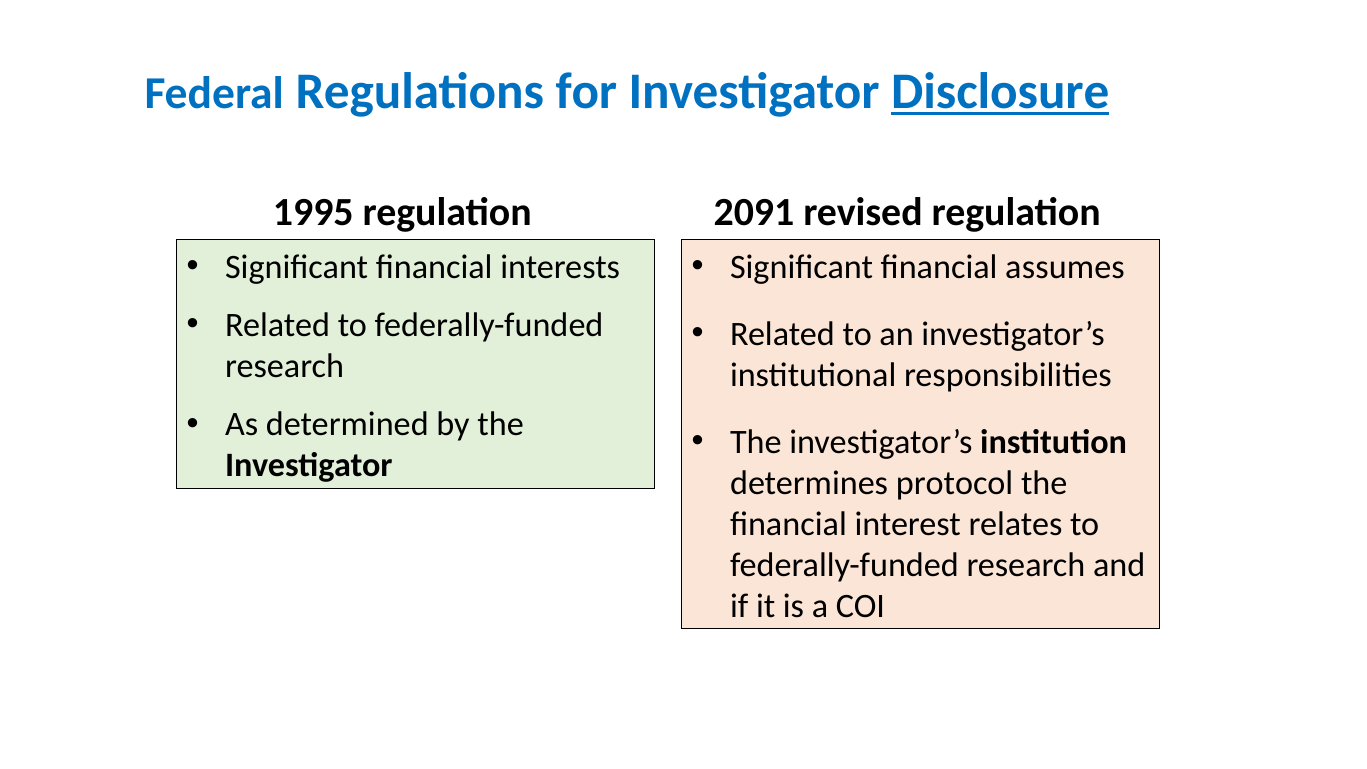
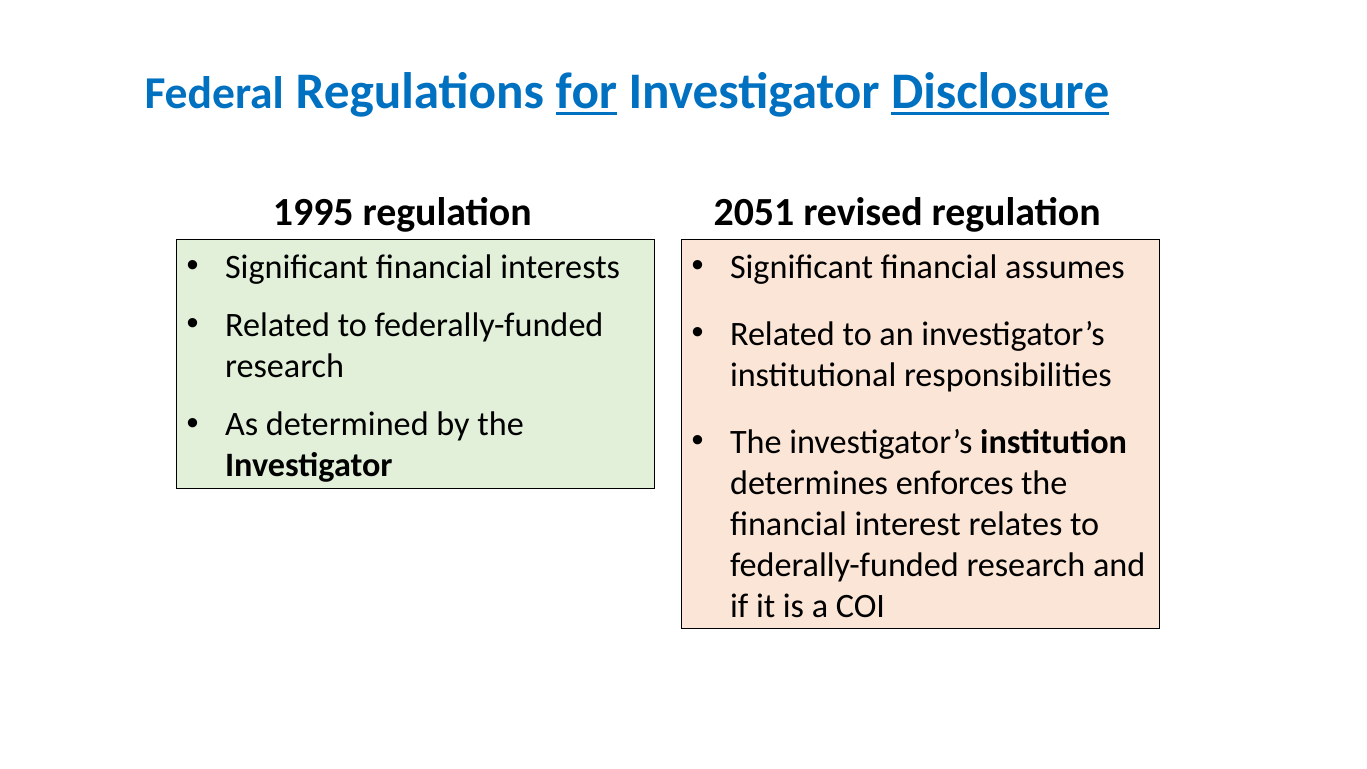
for underline: none -> present
2091: 2091 -> 2051
protocol: protocol -> enforces
